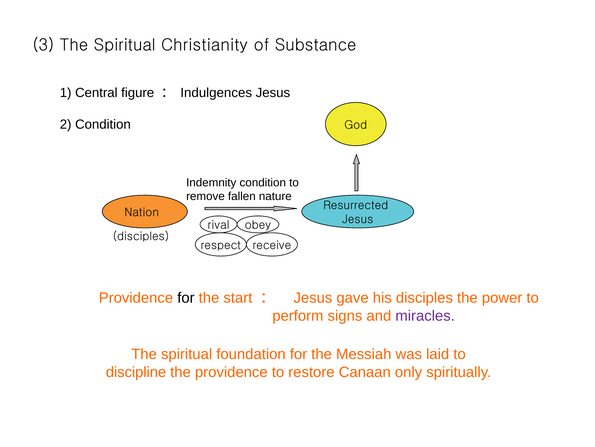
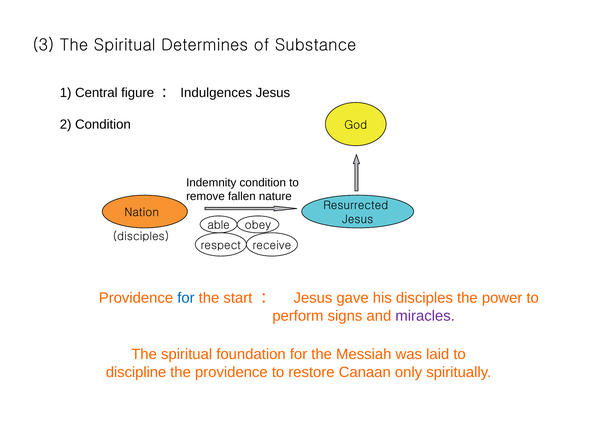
Christianity: Christianity -> Determines
rival: rival -> able
for at (186, 297) colour: black -> blue
